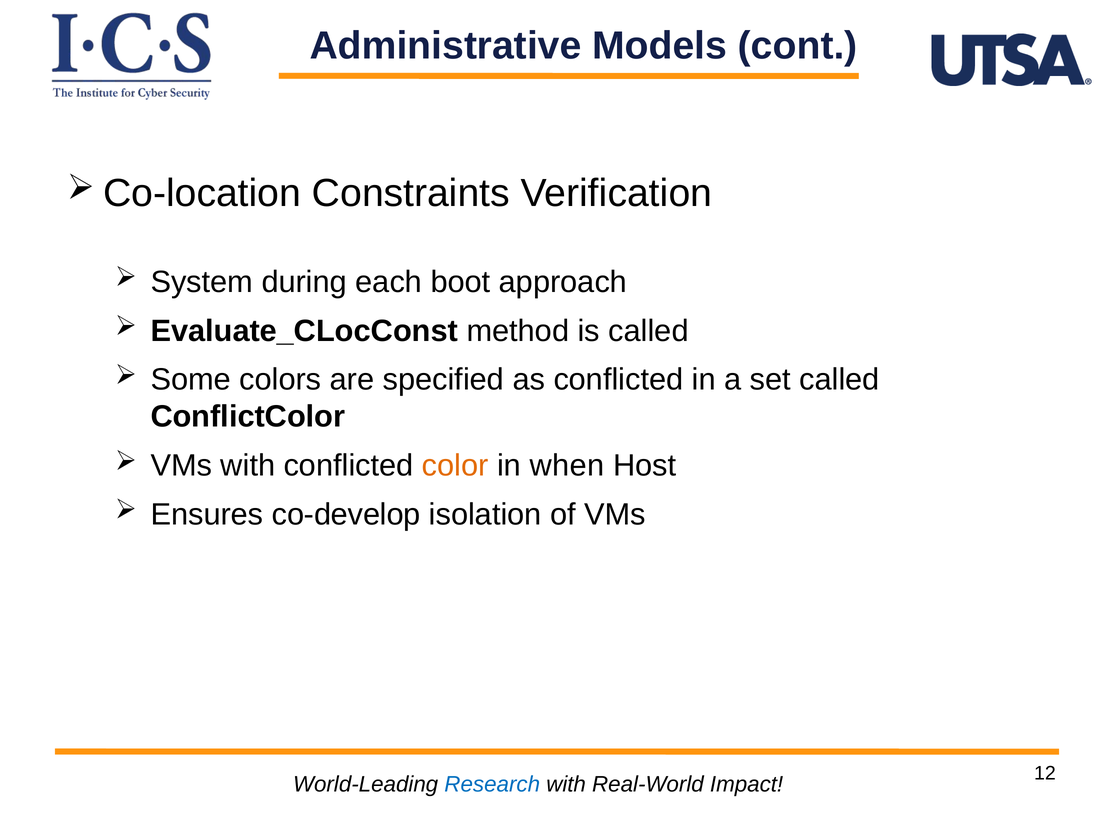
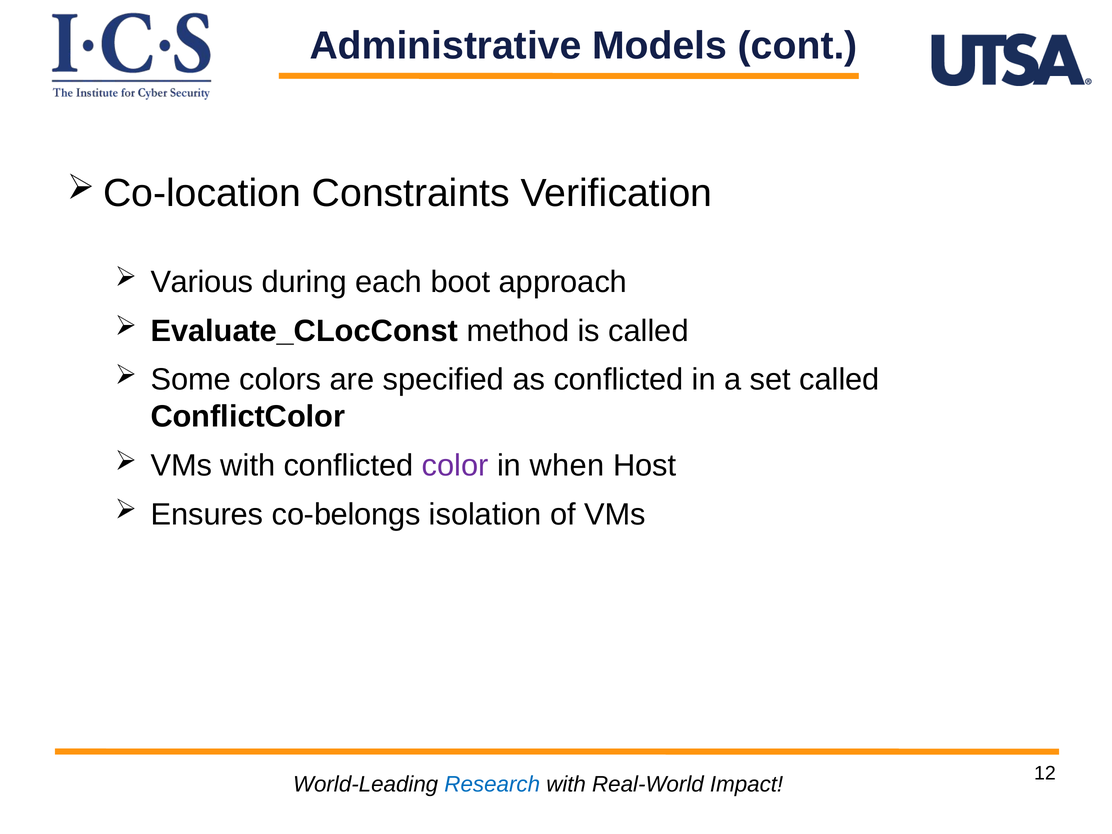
System: System -> Various
color colour: orange -> purple
co-develop: co-develop -> co-belongs
